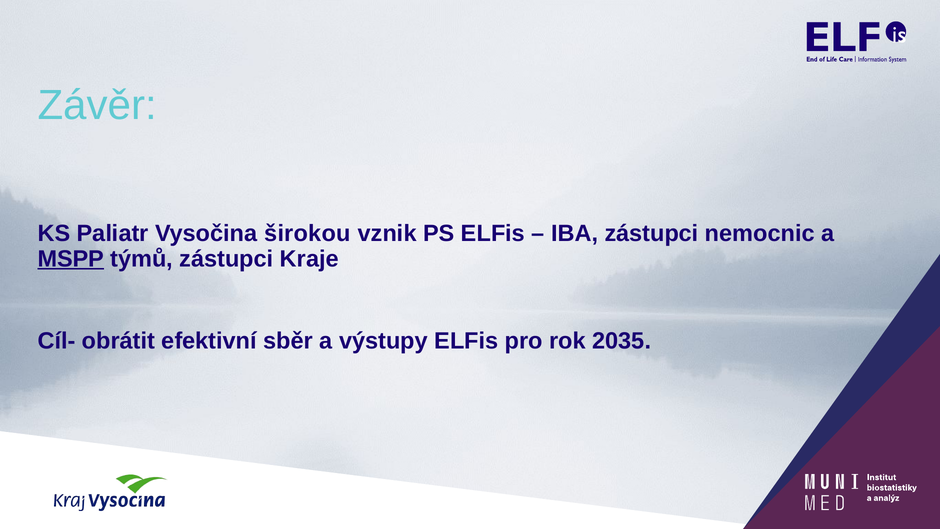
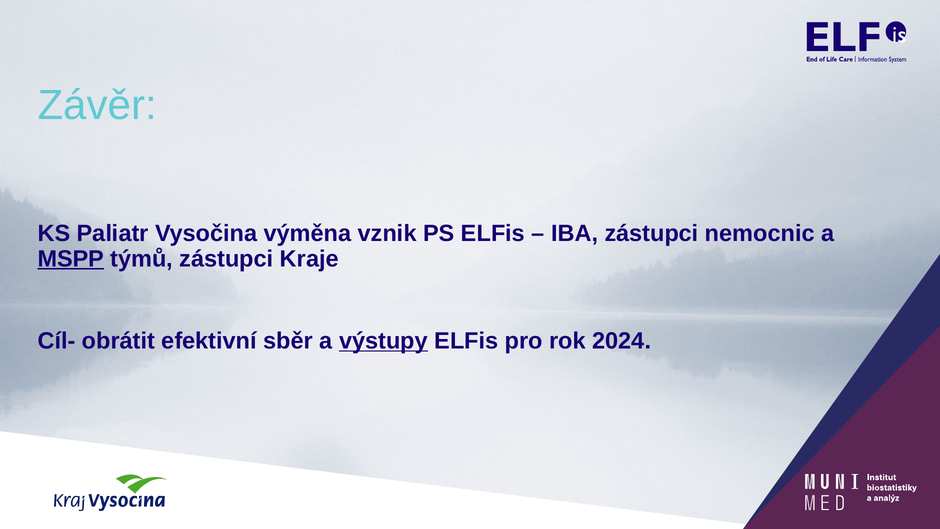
širokou: širokou -> výměna
výstupy underline: none -> present
2035: 2035 -> 2024
